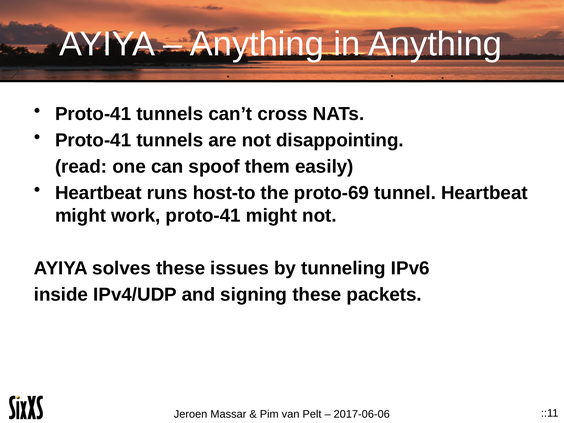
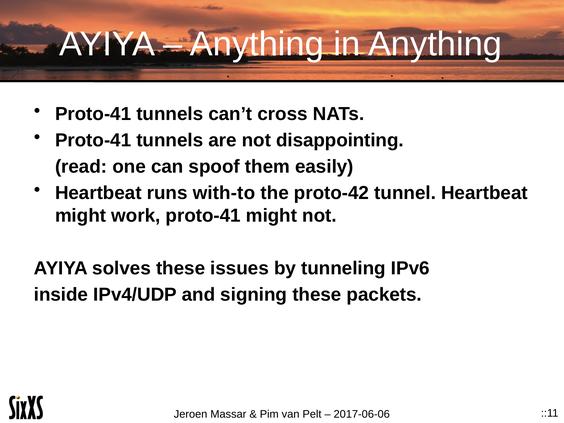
host-to: host-to -> with-to
proto-69: proto-69 -> proto-42
